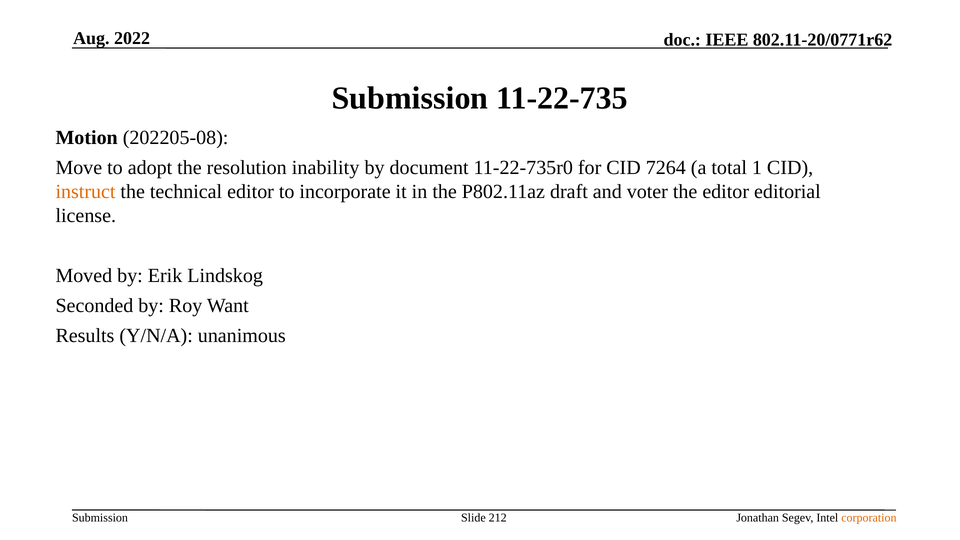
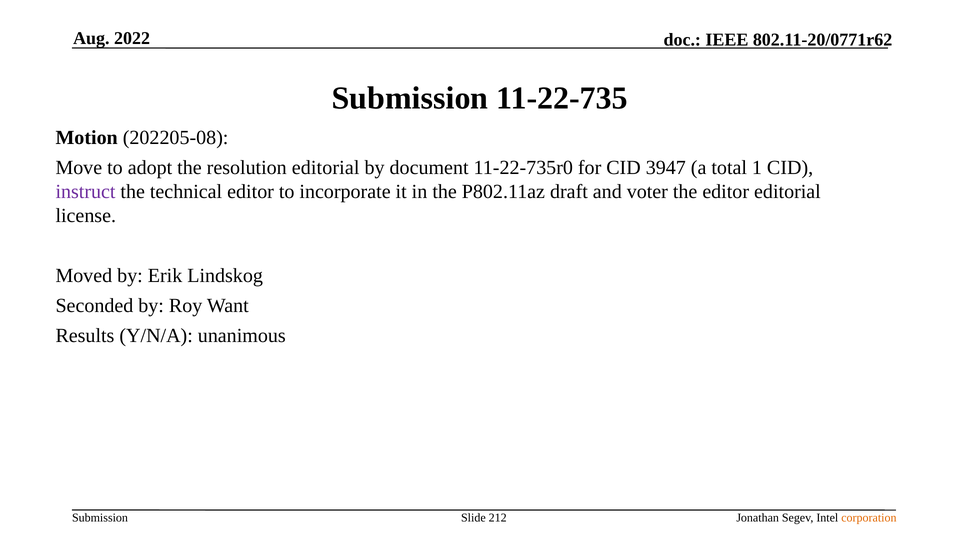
resolution inability: inability -> editorial
7264: 7264 -> 3947
instruct colour: orange -> purple
